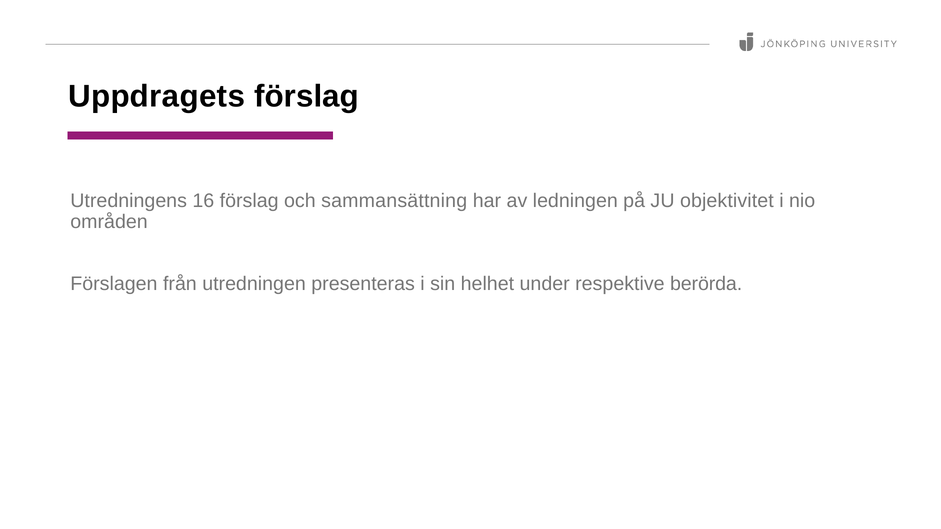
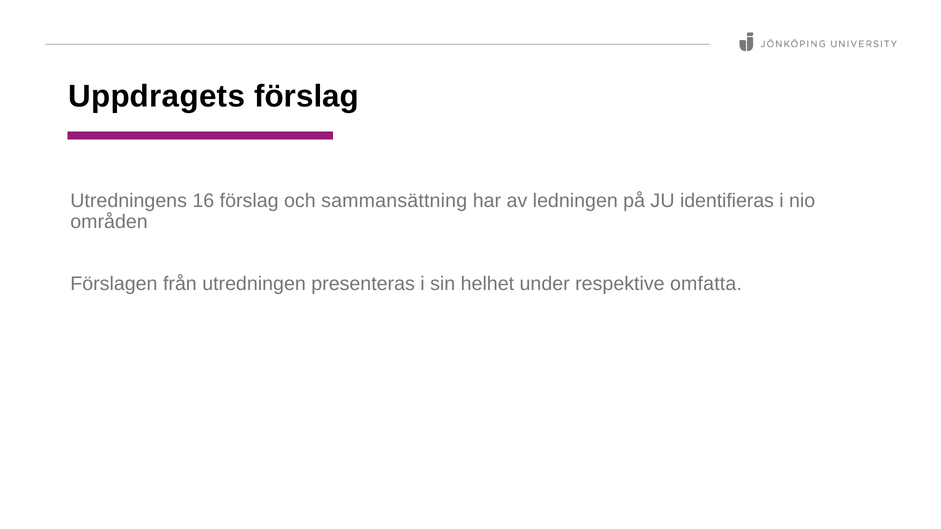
objektivitet: objektivitet -> identifieras
berörda: berörda -> omfatta
